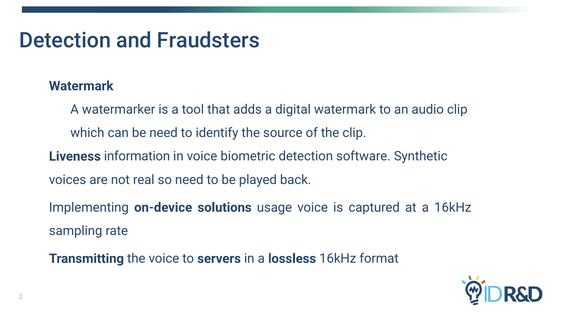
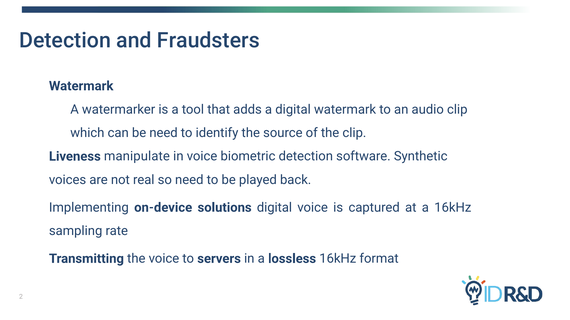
information: information -> manipulate
solutions usage: usage -> digital
